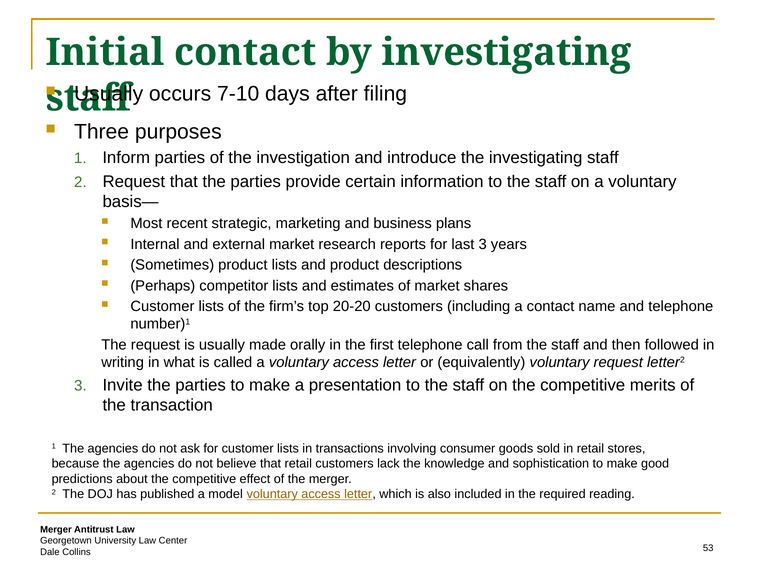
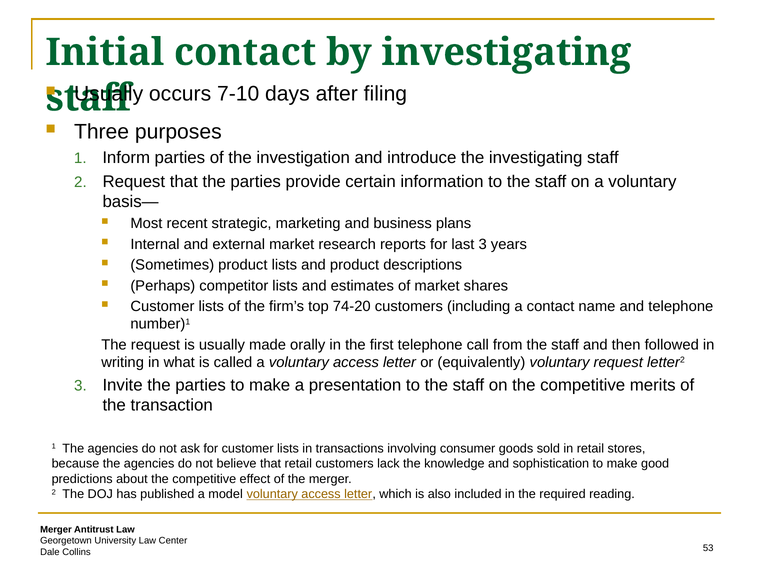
20-20: 20-20 -> 74-20
